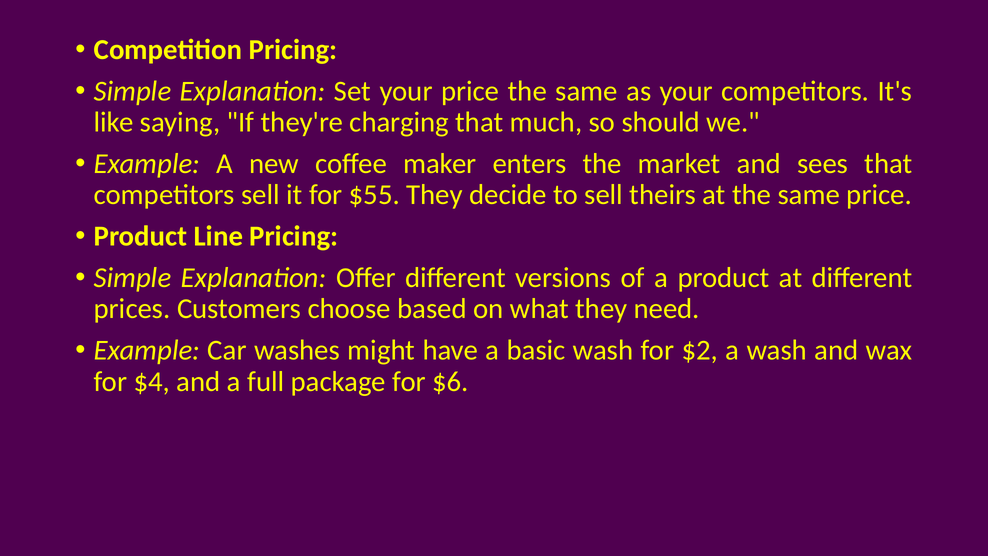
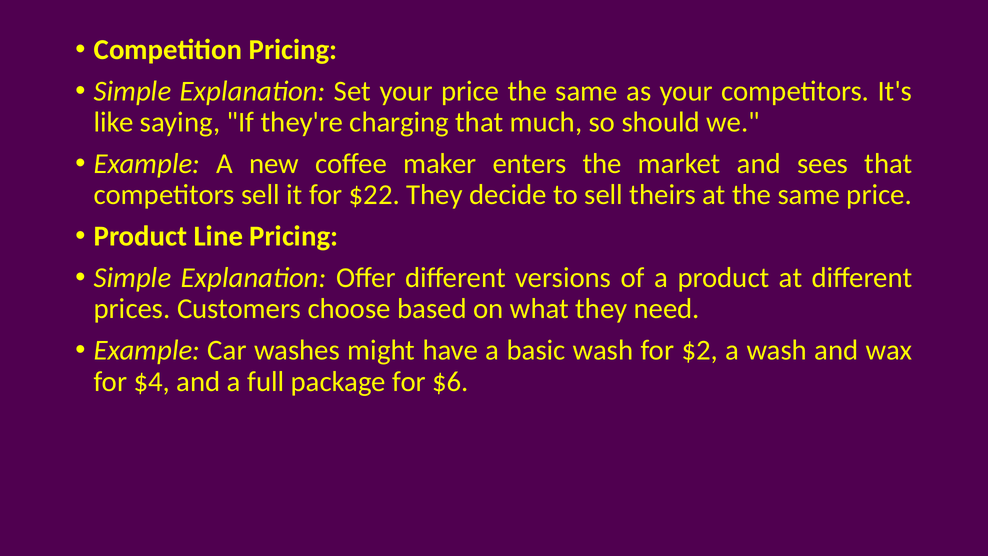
$55: $55 -> $22
